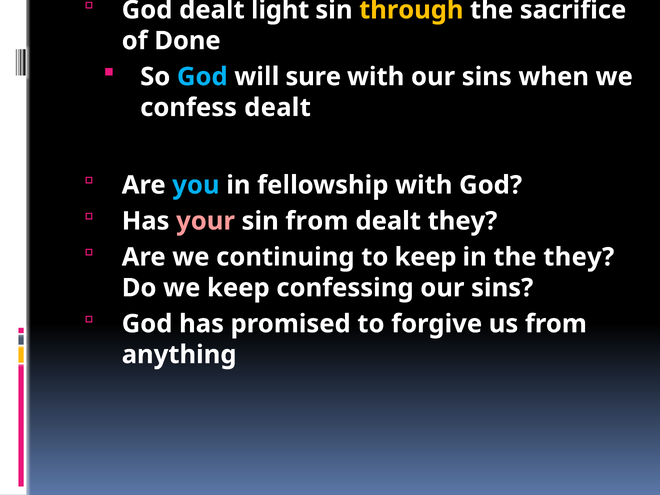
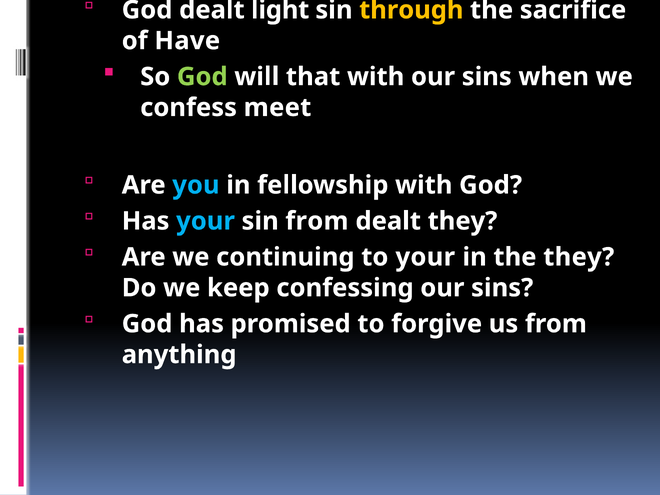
of Done: Done -> Have
God at (202, 77) colour: light blue -> light green
will sure: sure -> that
confess dealt: dealt -> meet
your at (206, 221) colour: pink -> light blue
to keep: keep -> your
